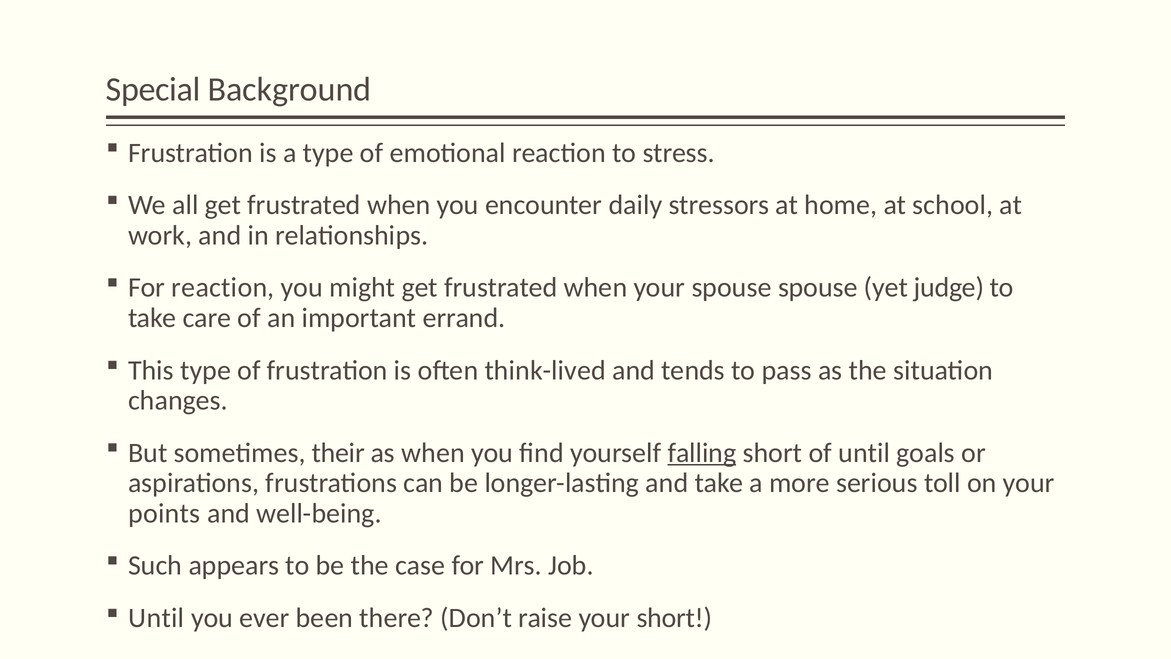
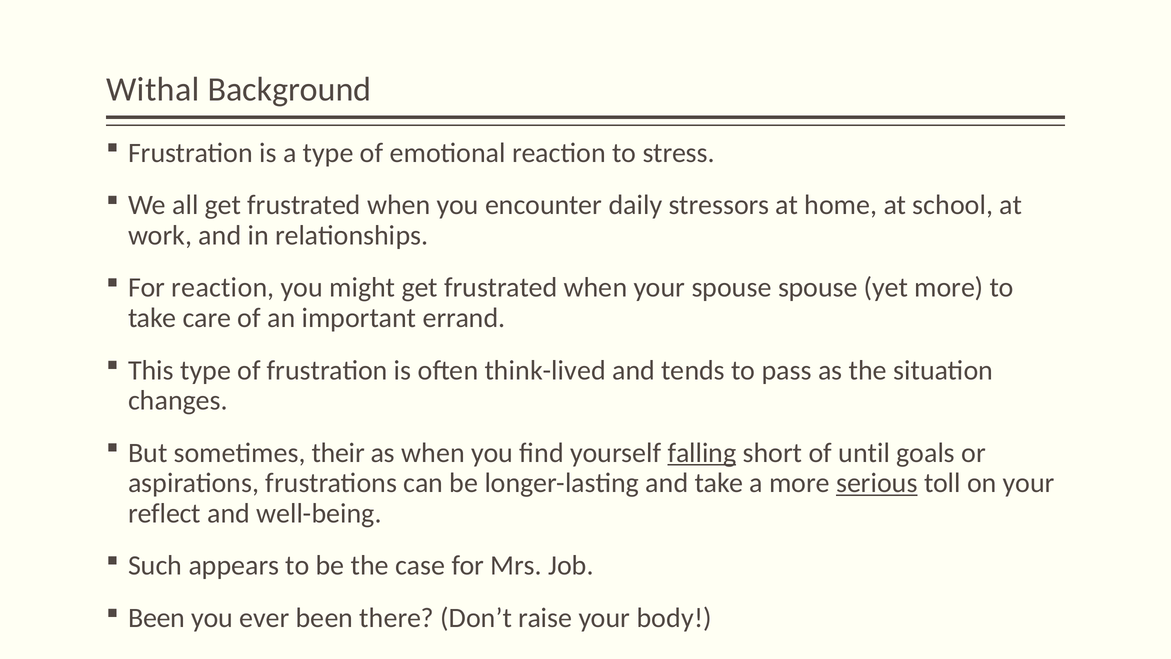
Special: Special -> Withal
yet judge: judge -> more
serious underline: none -> present
points: points -> reflect
Until at (156, 618): Until -> Been
your short: short -> body
